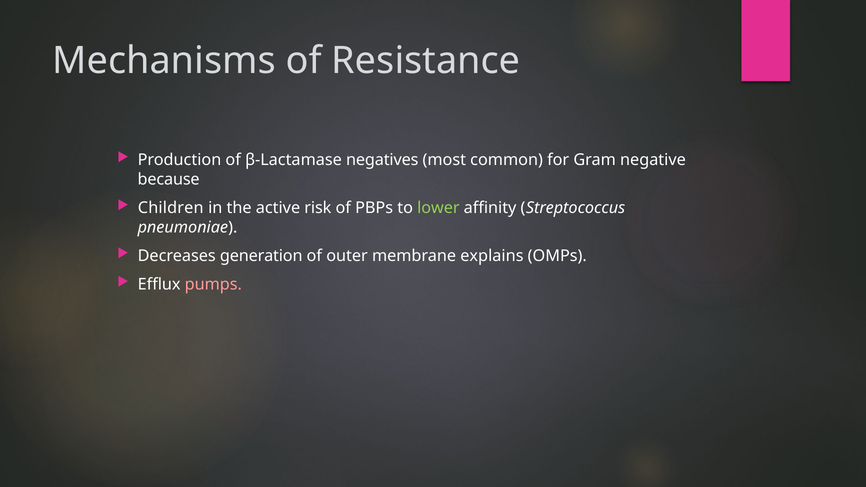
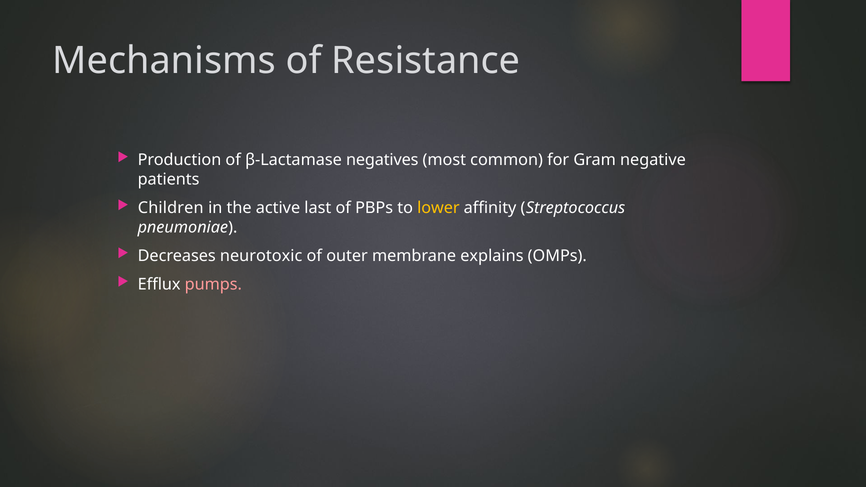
because: because -> patients
risk: risk -> last
lower colour: light green -> yellow
generation: generation -> neurotoxic
